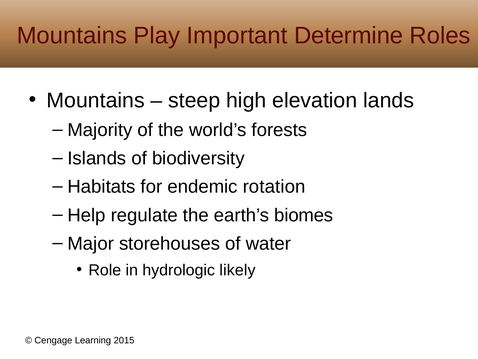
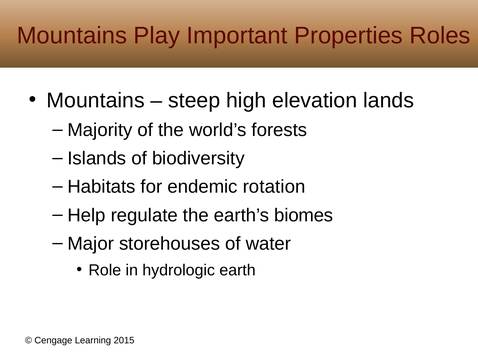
Determine: Determine -> Properties
likely: likely -> earth
